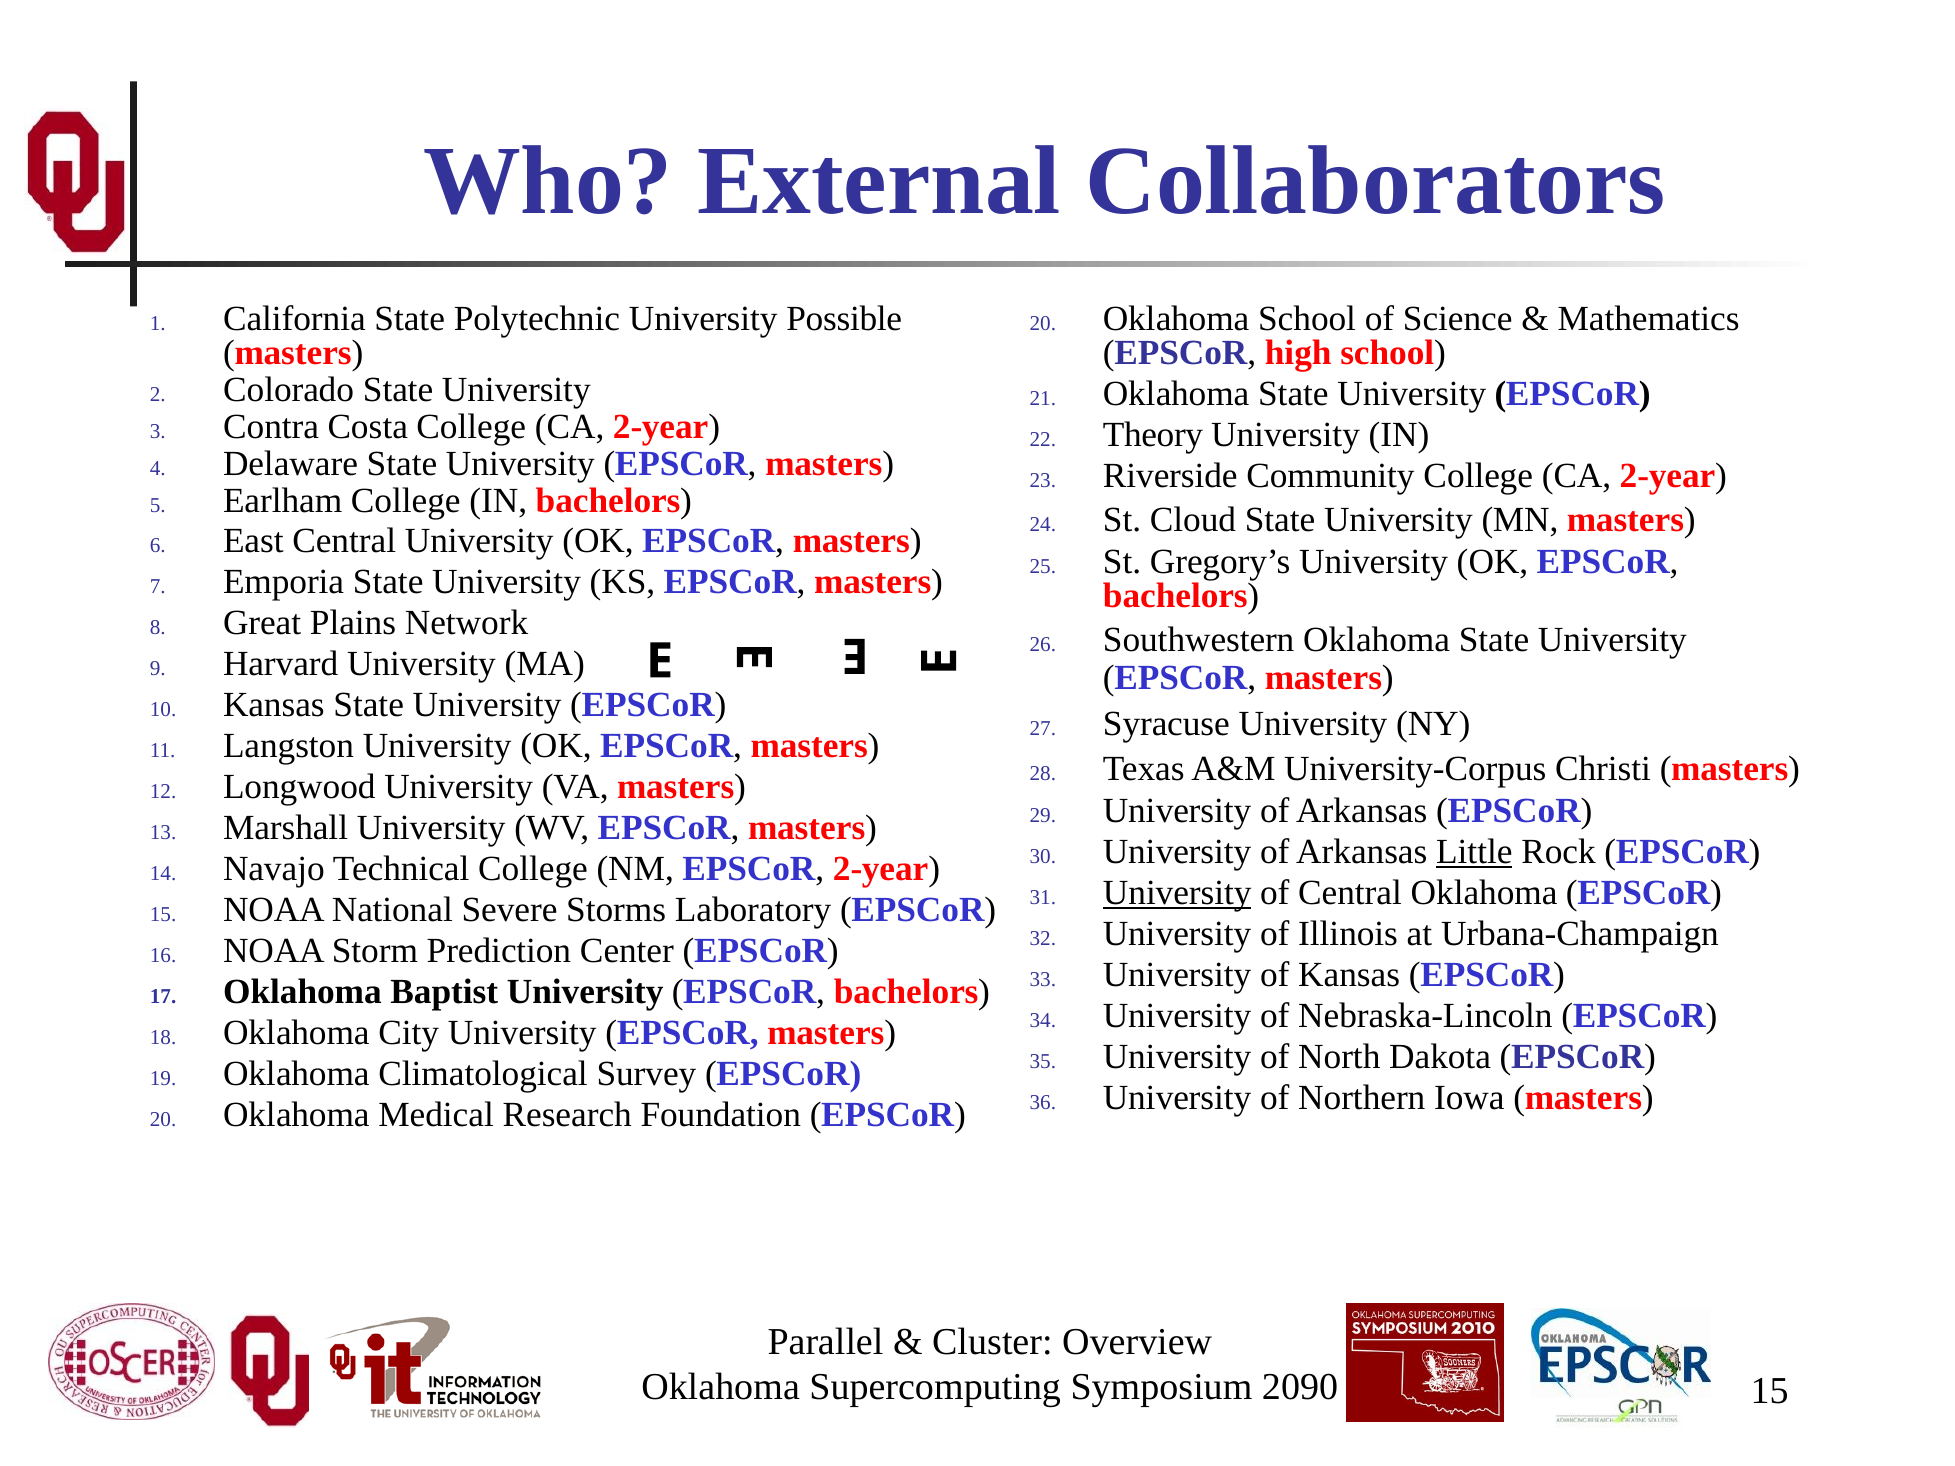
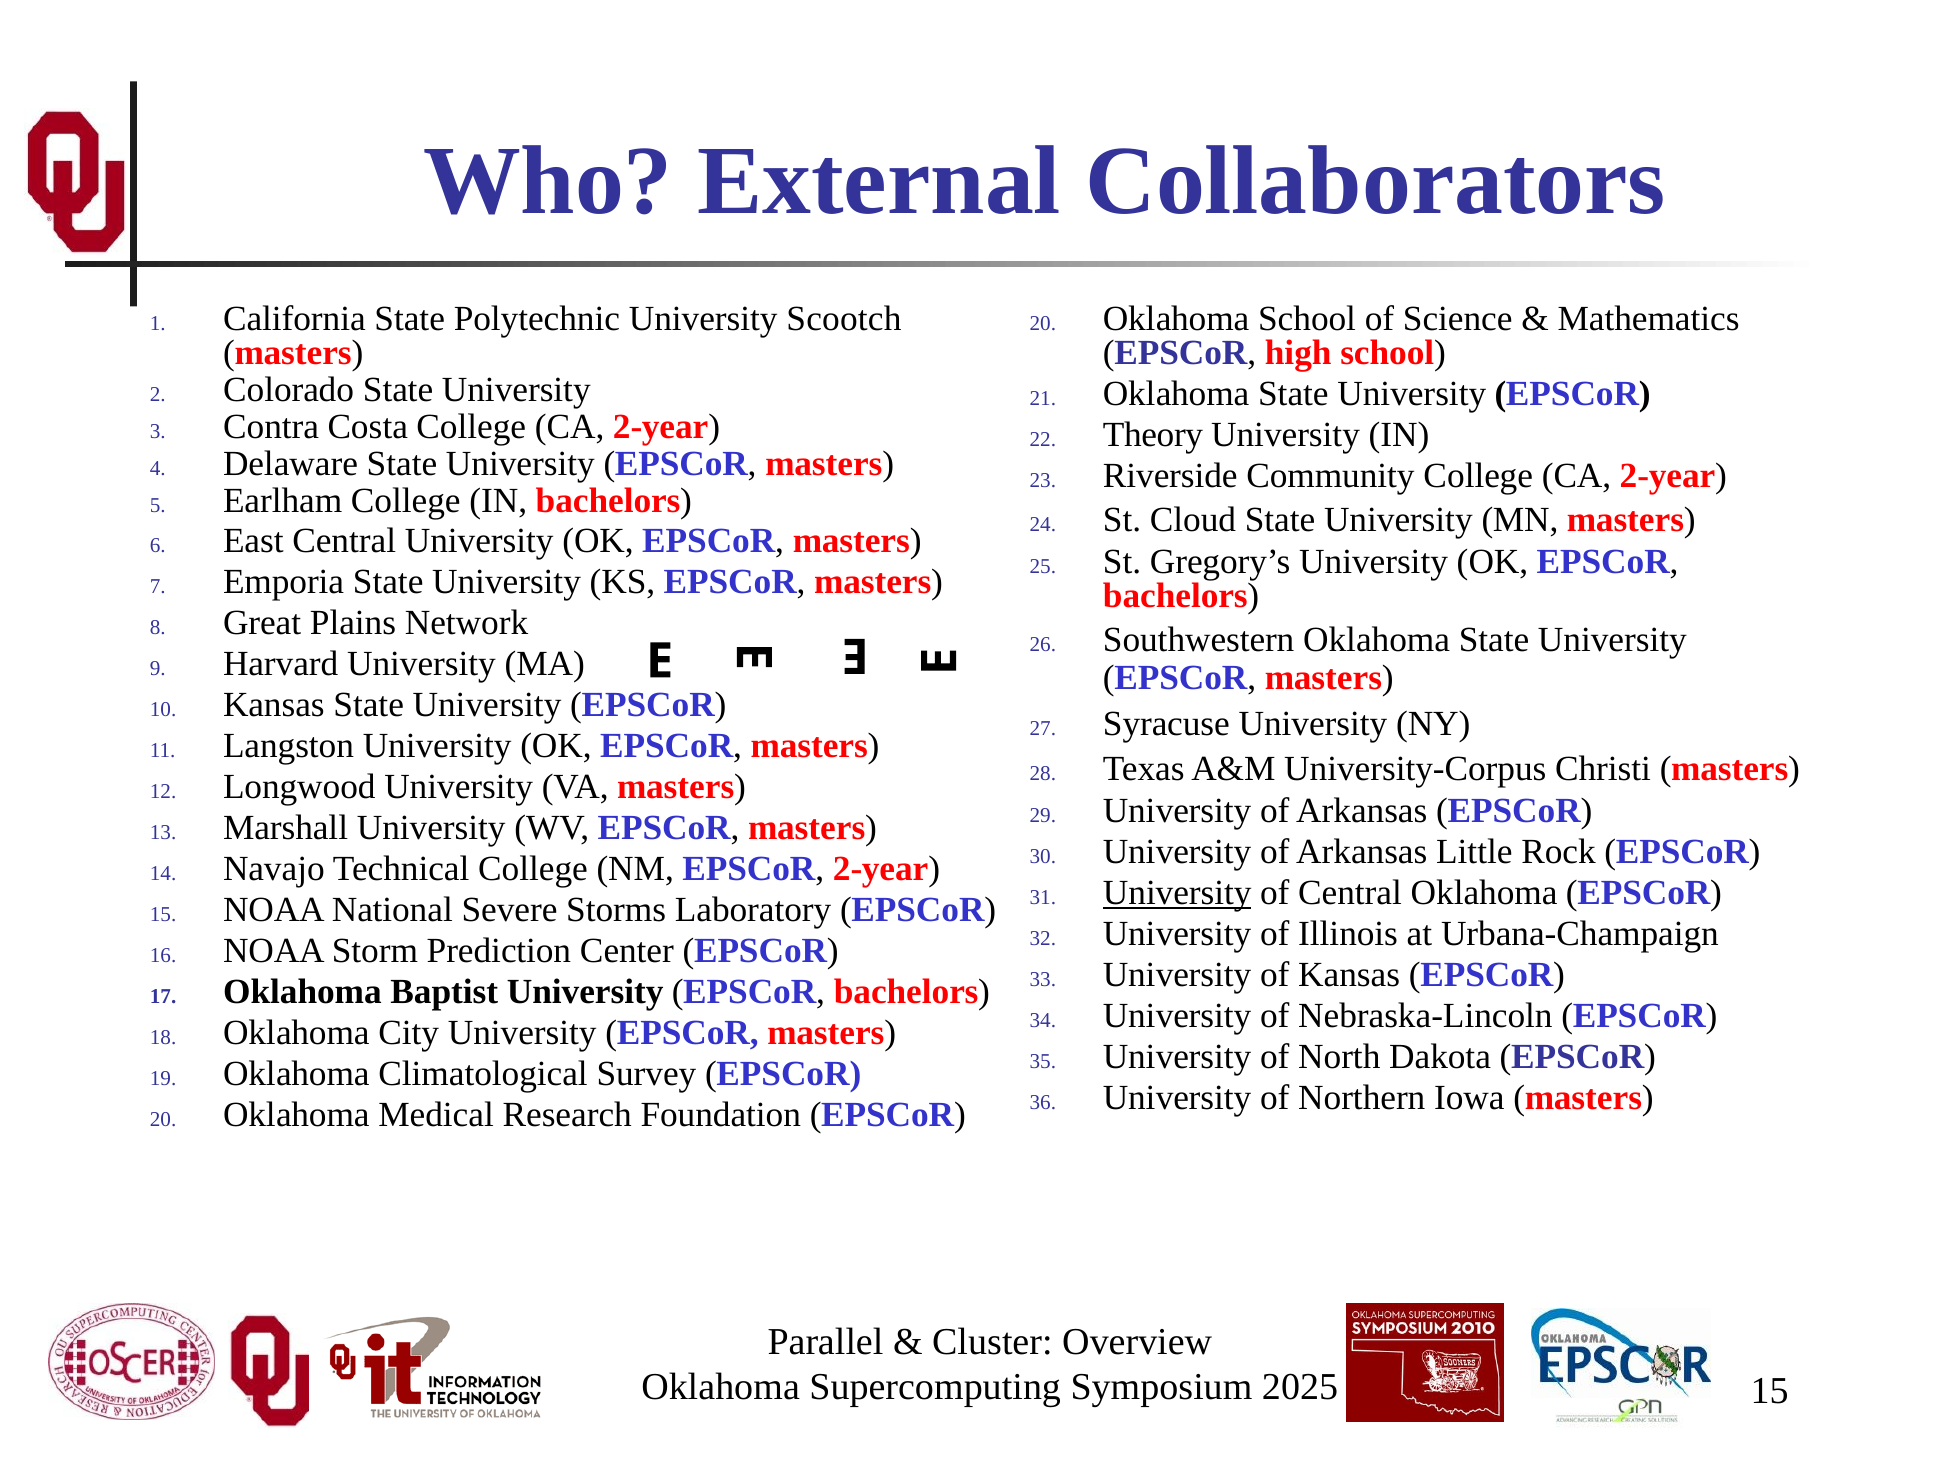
Possible: Possible -> Scootch
Little underline: present -> none
2090: 2090 -> 2025
